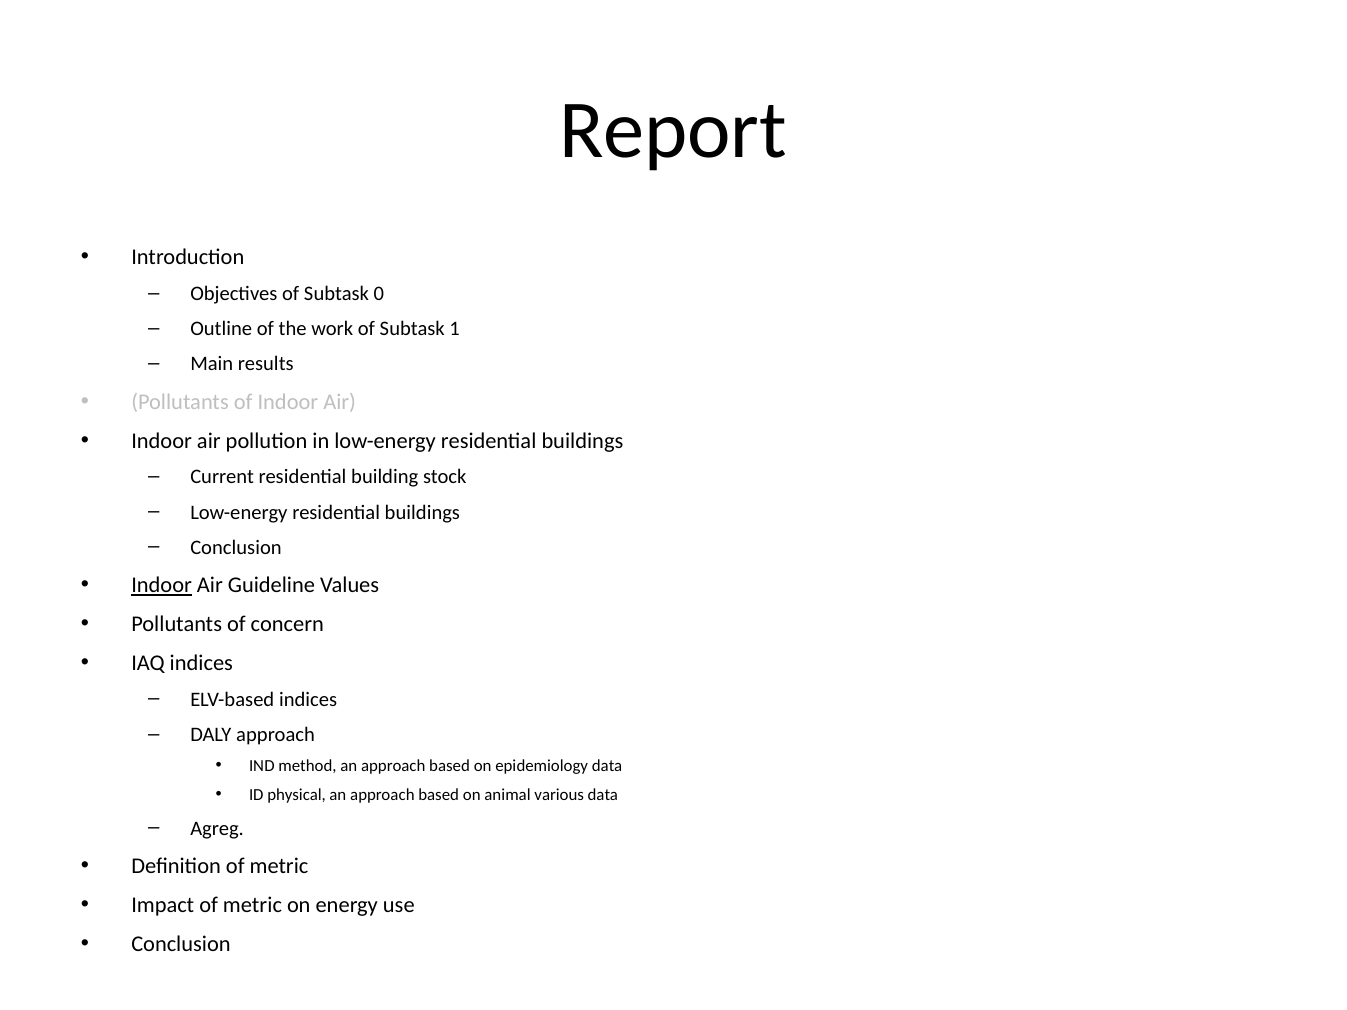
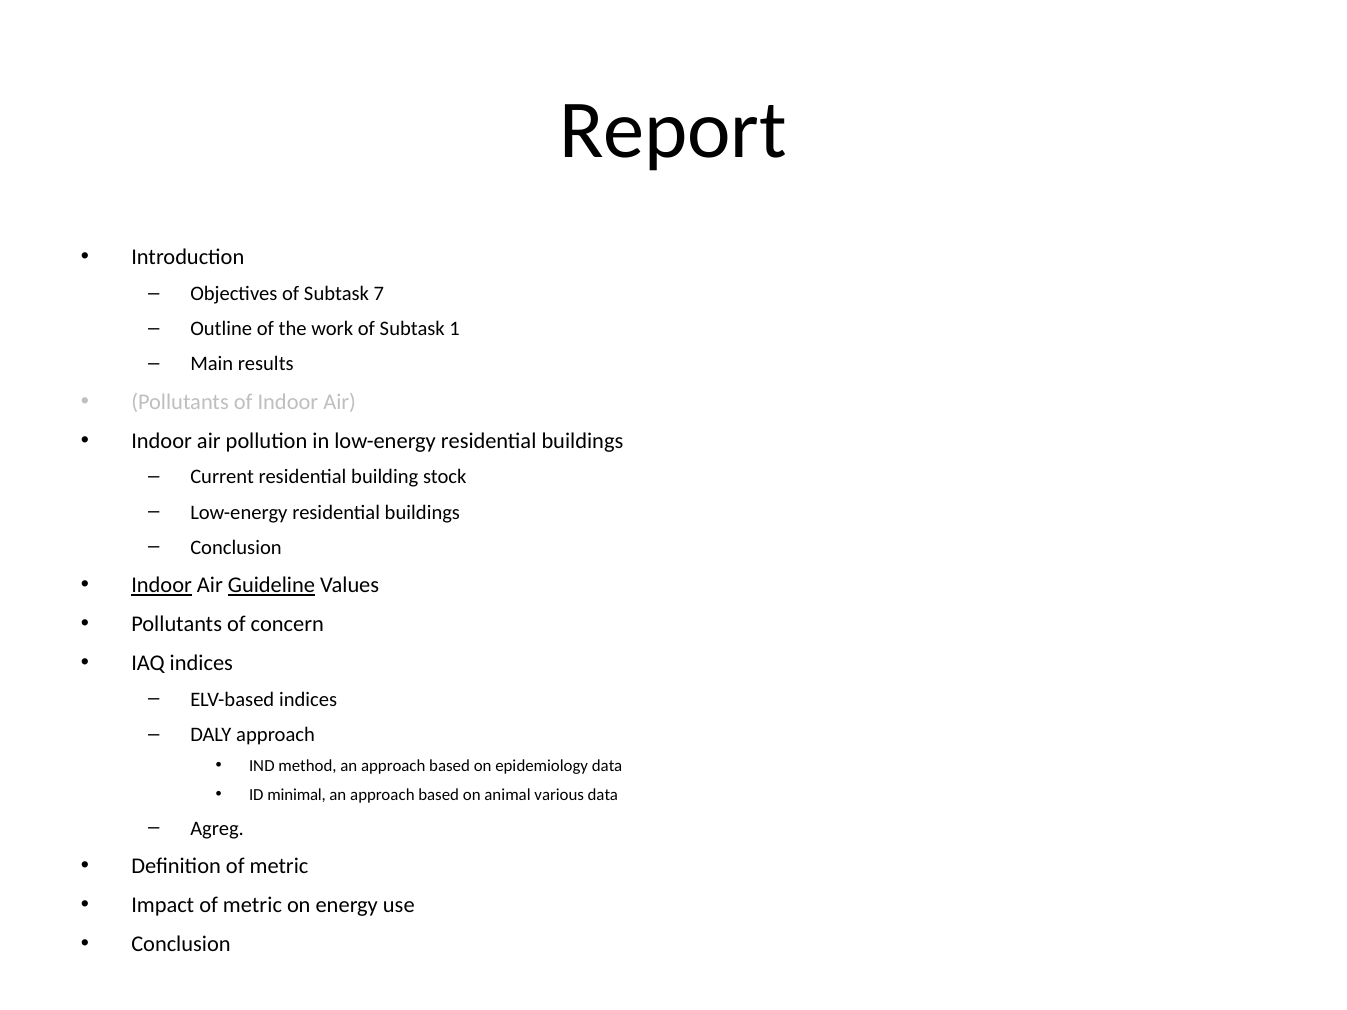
0: 0 -> 7
Guideline underline: none -> present
physical: physical -> minimal
